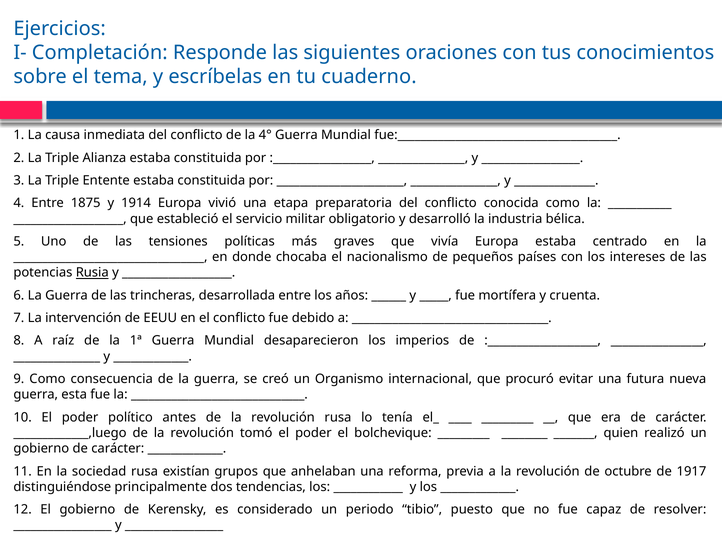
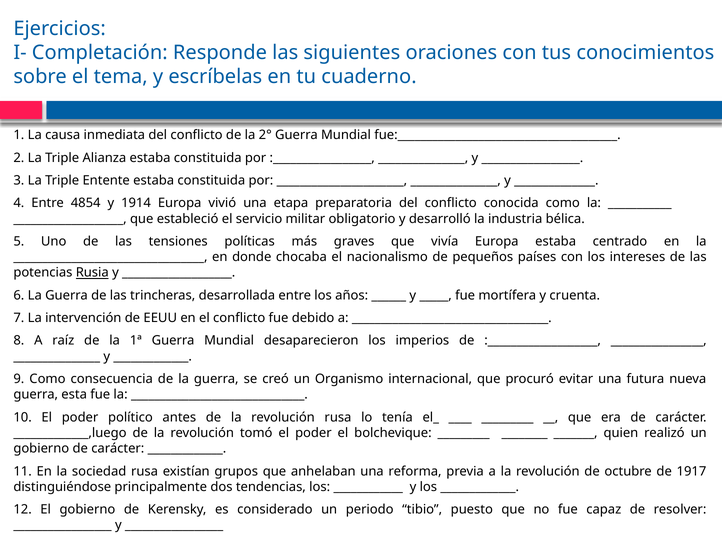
4°: 4° -> 2°
1875: 1875 -> 4854
